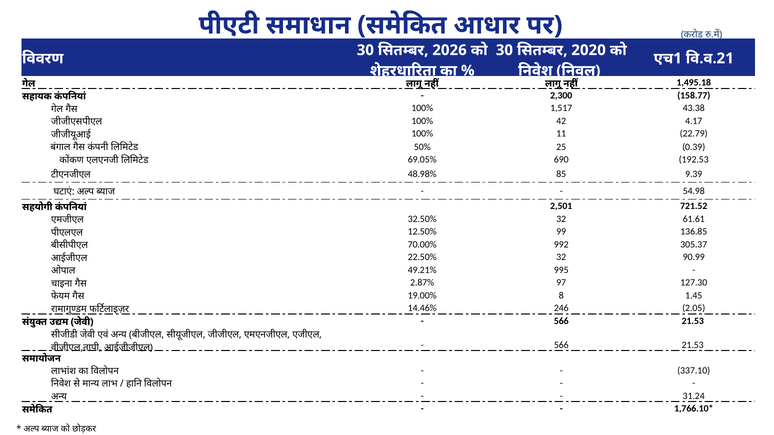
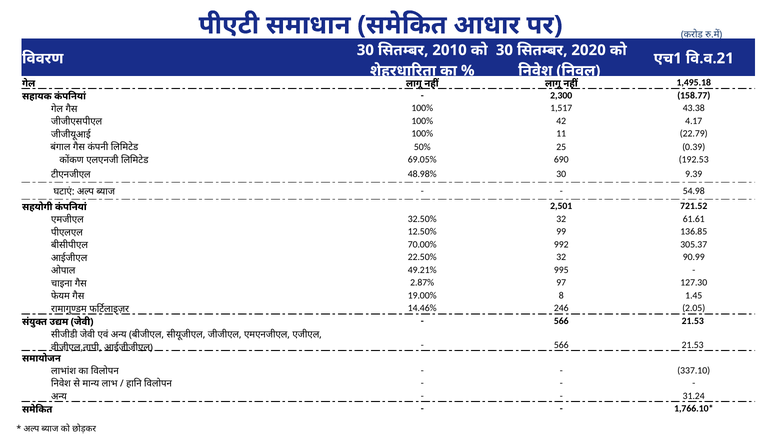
2026: 2026 -> 2010
48.98% 85: 85 -> 30
